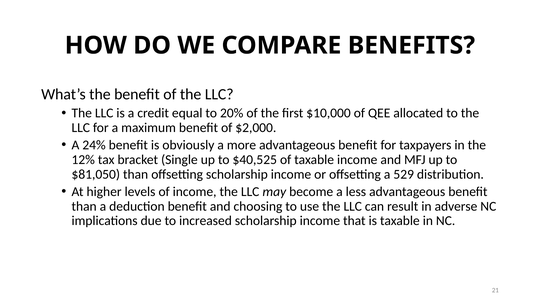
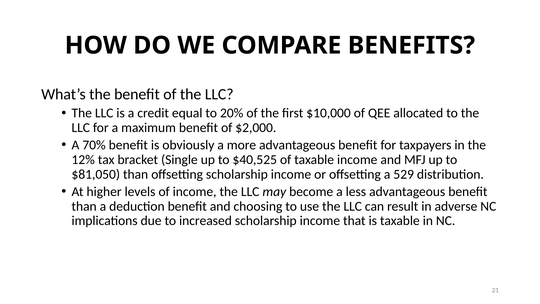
24%: 24% -> 70%
